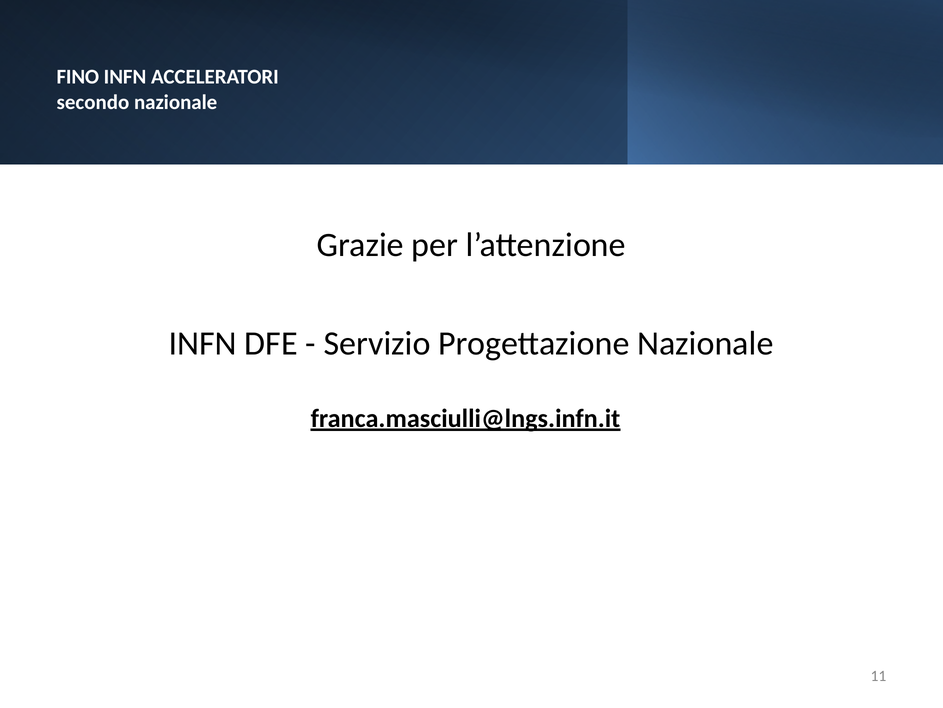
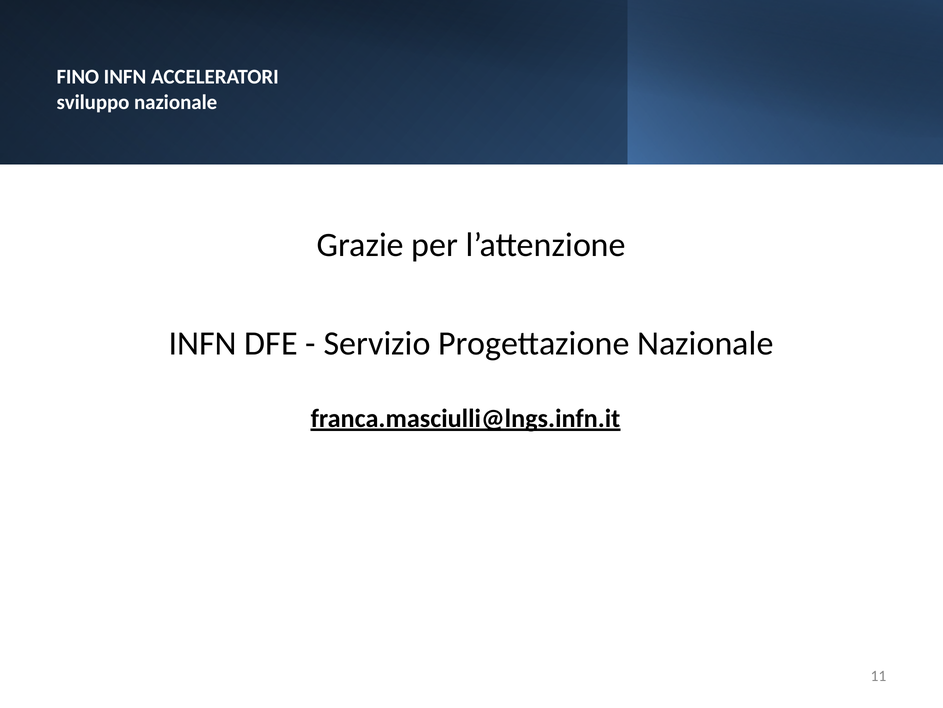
secondo: secondo -> sviluppo
